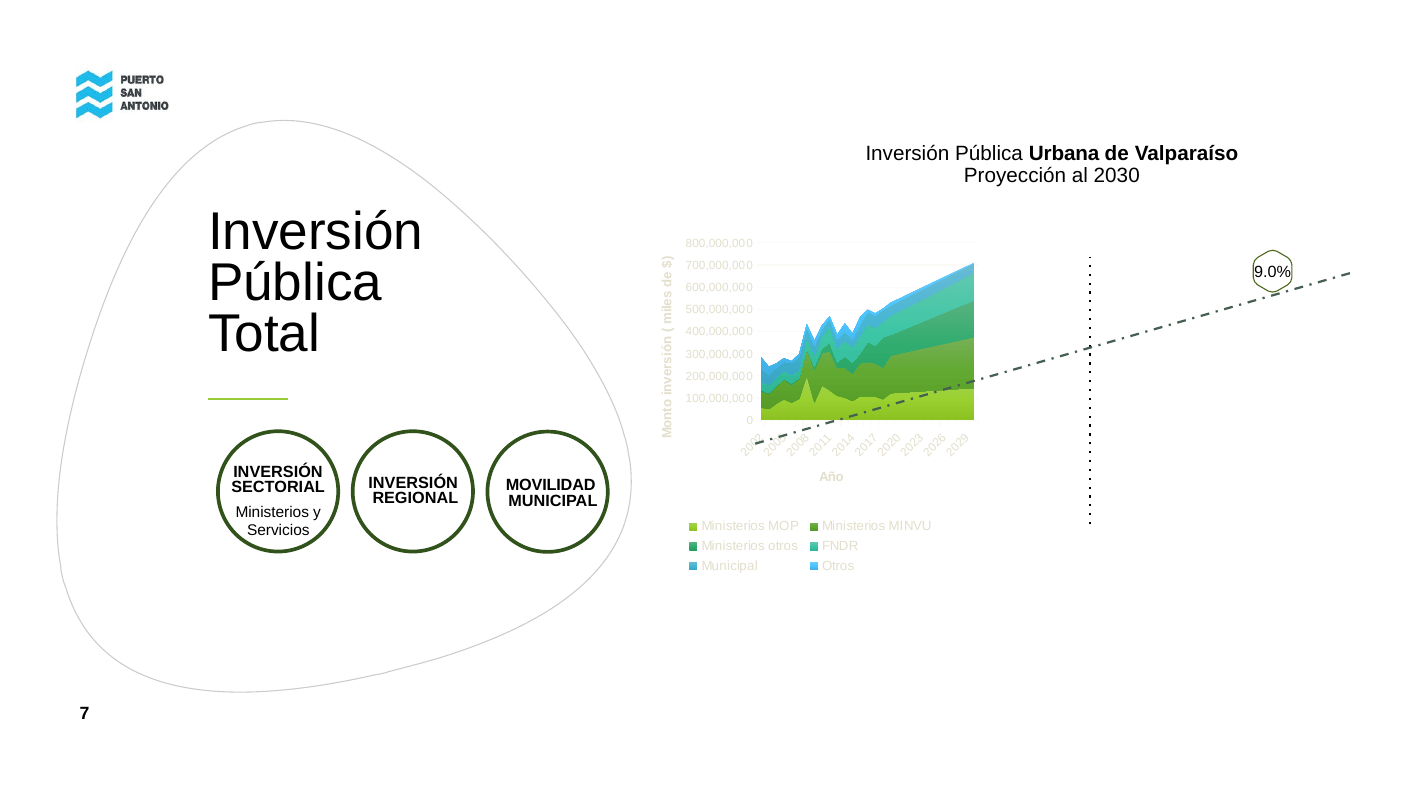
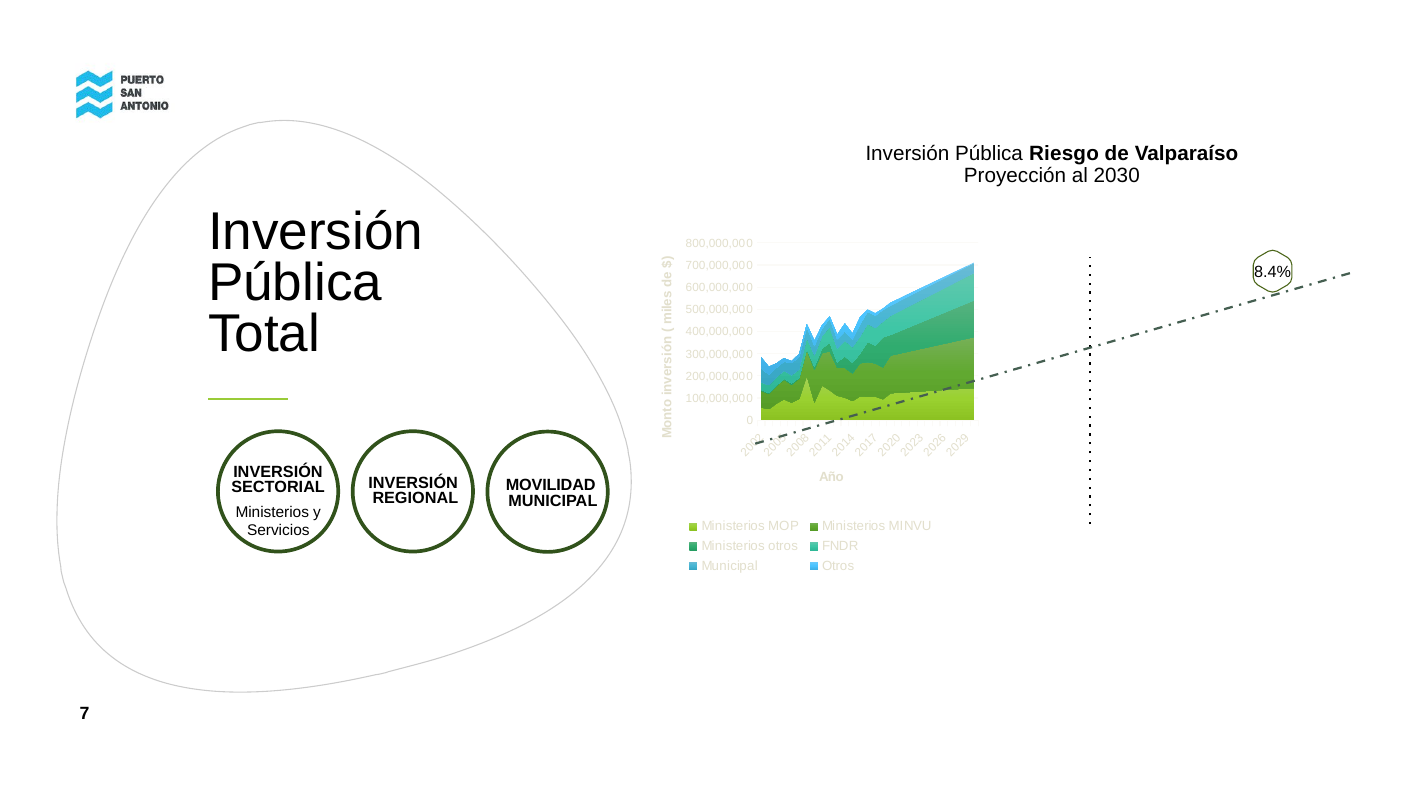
Urbana: Urbana -> Riesgo
9.0%: 9.0% -> 8.4%
